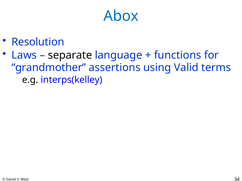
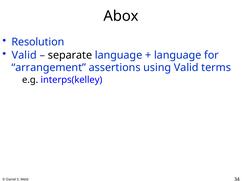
Abox colour: blue -> black
Laws at (24, 55): Laws -> Valid
functions at (178, 55): functions -> language
grandmother: grandmother -> arrangement
